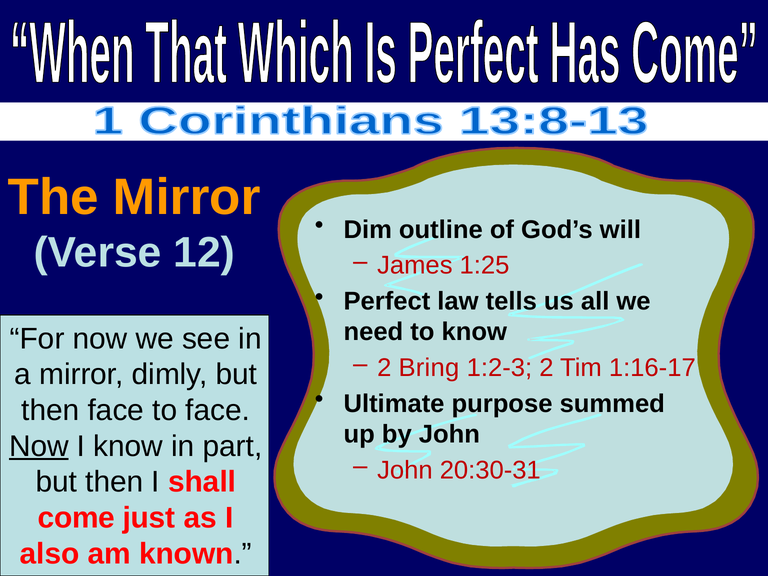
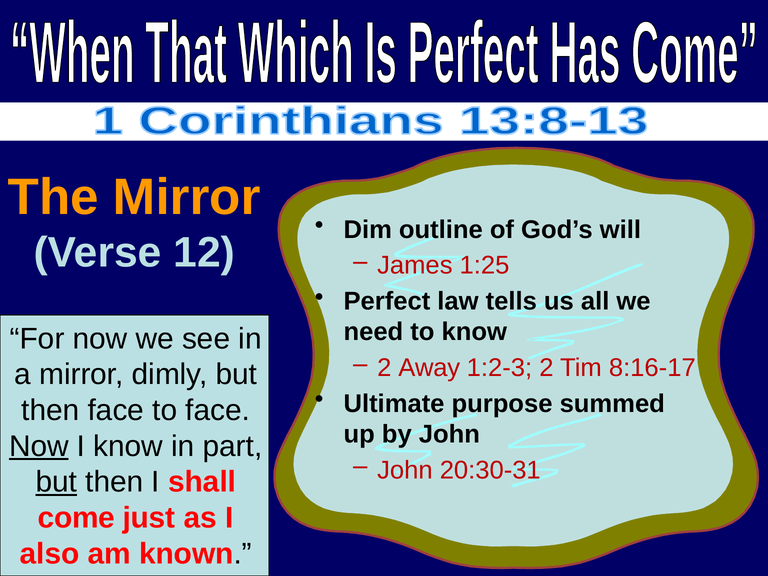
Bring: Bring -> Away
1:16-17: 1:16-17 -> 8:16-17
but at (56, 482) underline: none -> present
